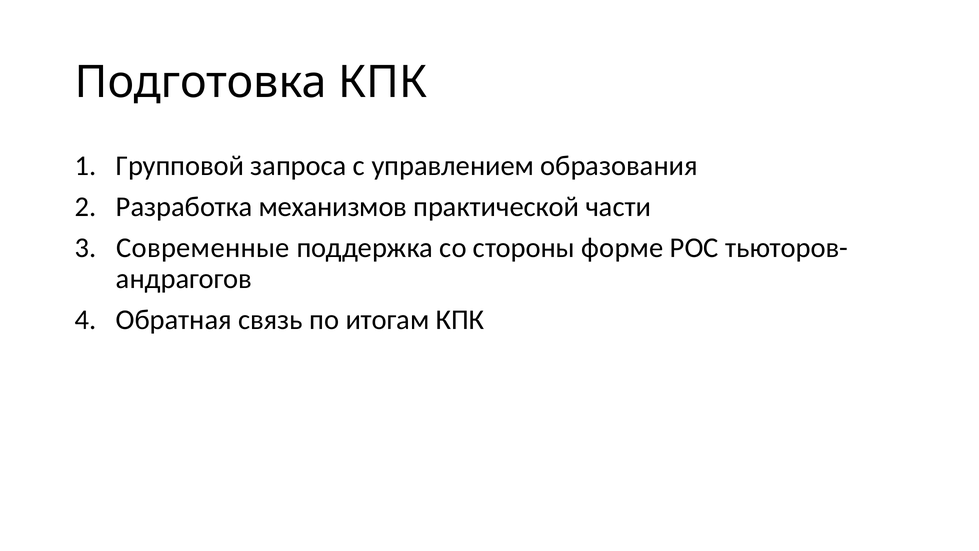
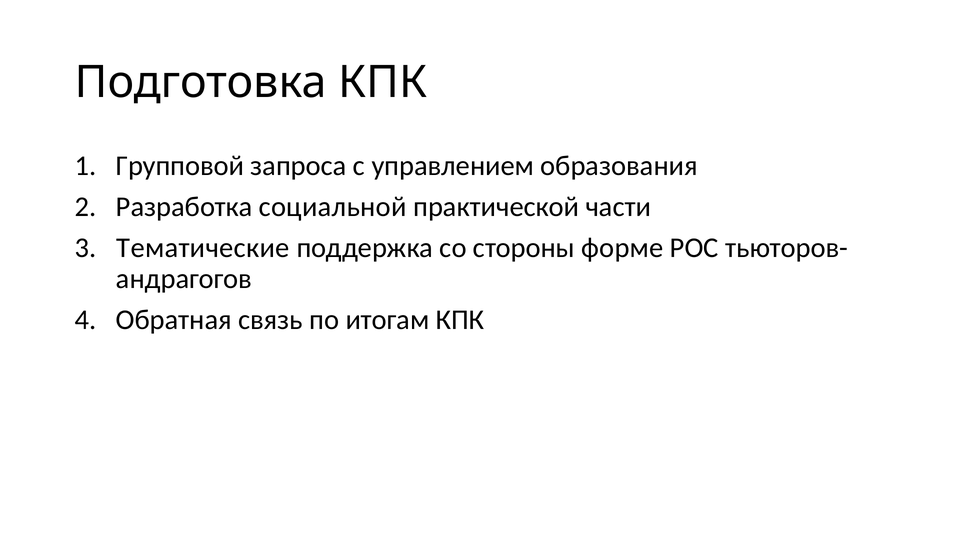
механизмов: механизмов -> социальной
Современные: Современные -> Тематические
